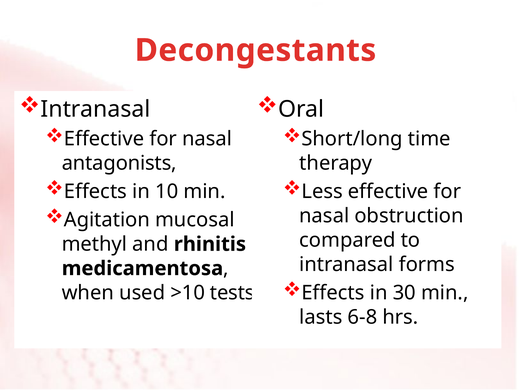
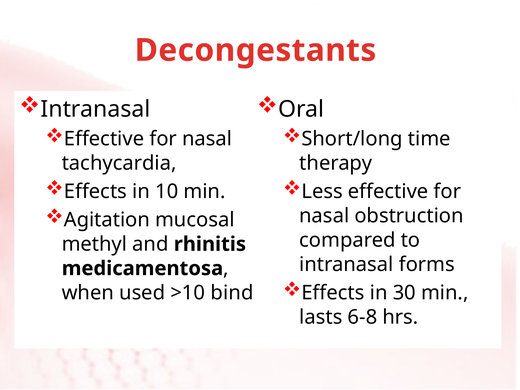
antagonists: antagonists -> tachycardia
tests: tests -> bind
